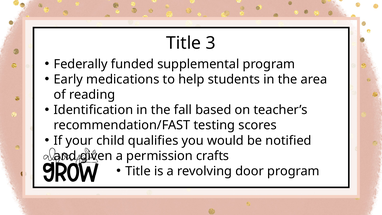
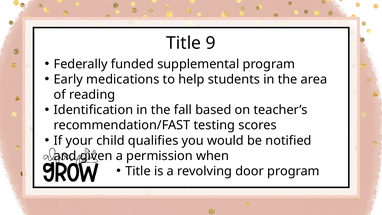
3: 3 -> 9
crafts: crafts -> when
